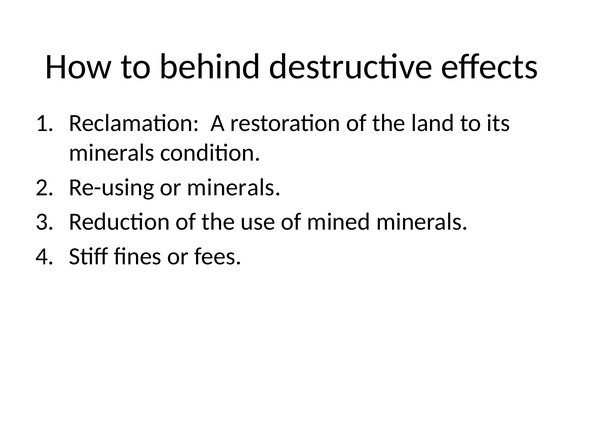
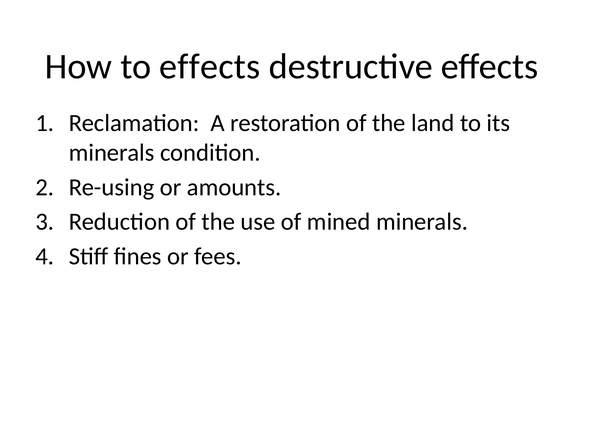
to behind: behind -> effects
or minerals: minerals -> amounts
